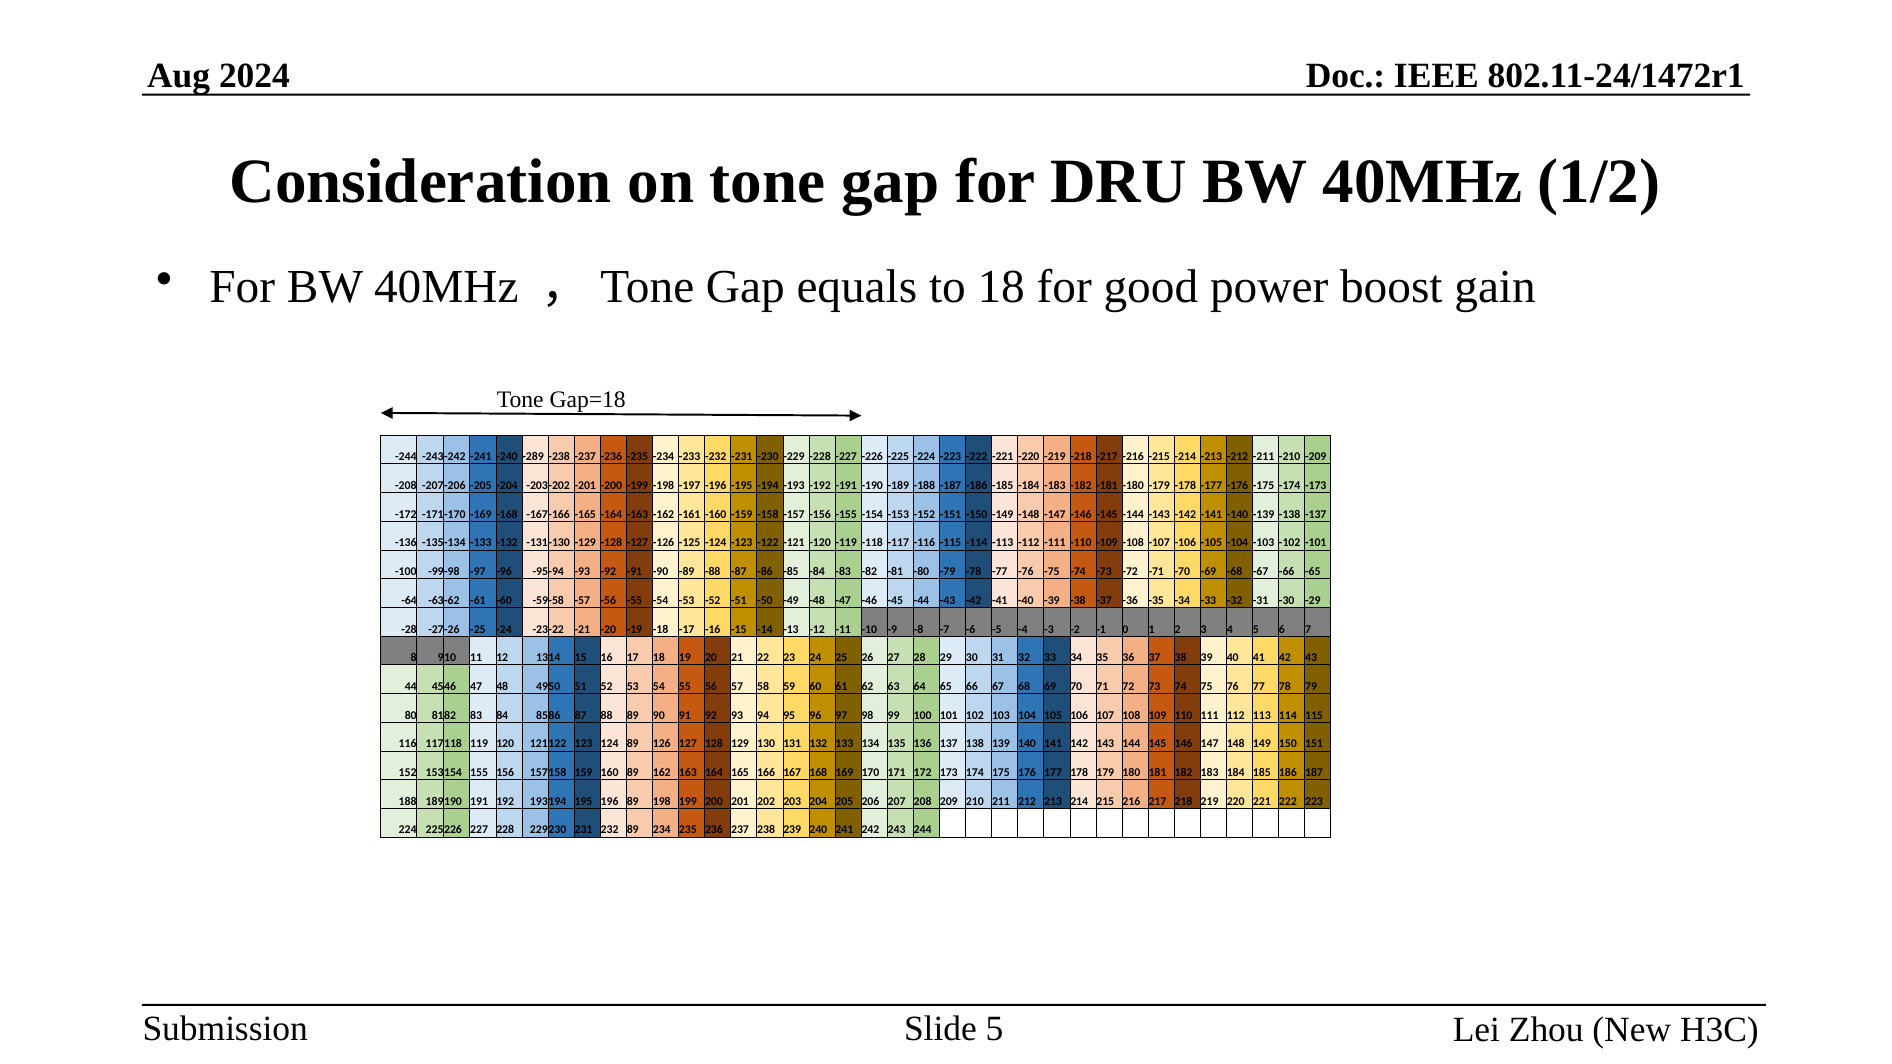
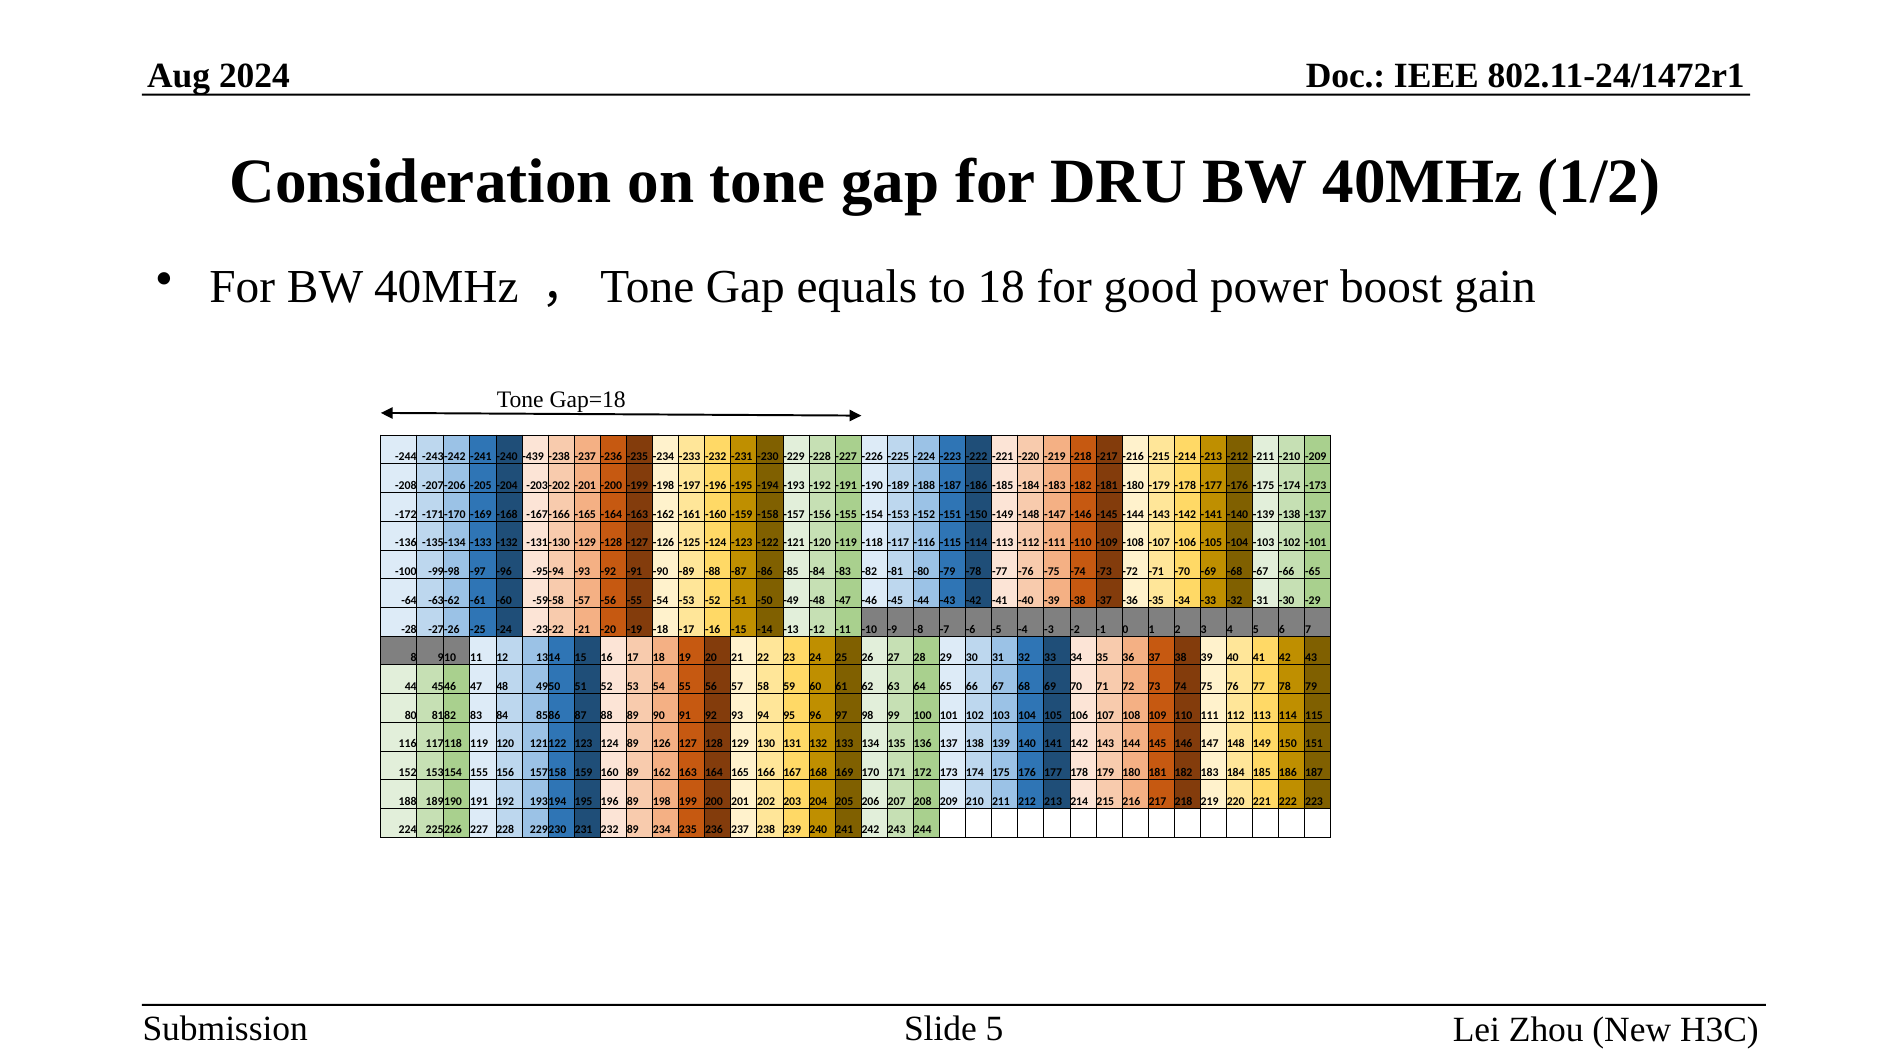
-289: -289 -> -439
